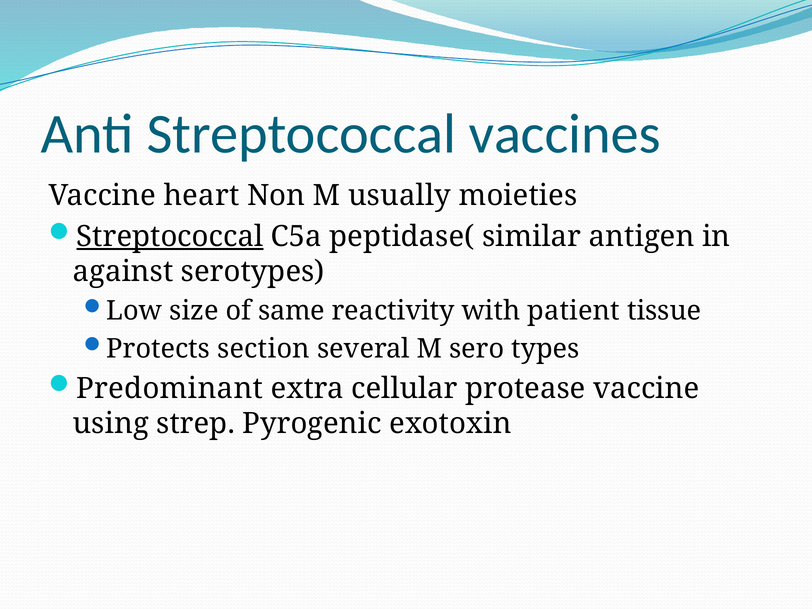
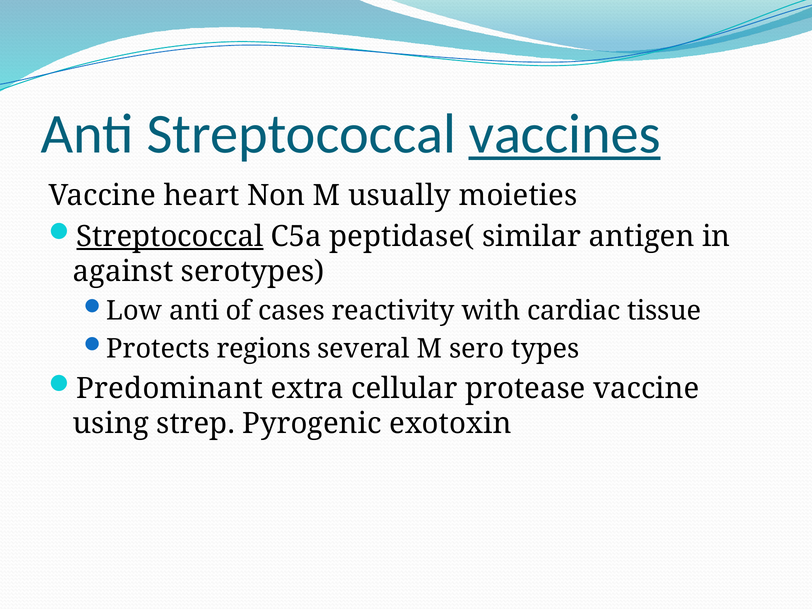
vaccines underline: none -> present
Low size: size -> anti
same: same -> cases
patient: patient -> cardiac
section: section -> regions
